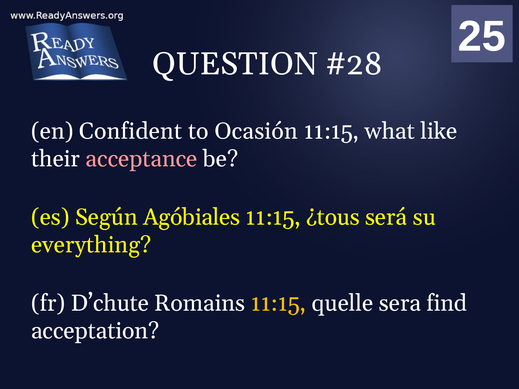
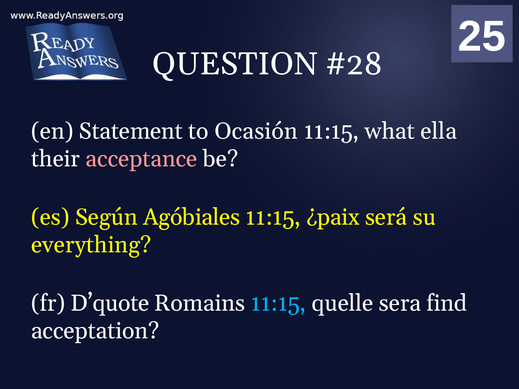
Confident: Confident -> Statement
like: like -> ella
¿tous: ¿tous -> ¿paix
D’chute: D’chute -> D’quote
11:15 at (278, 303) colour: yellow -> light blue
